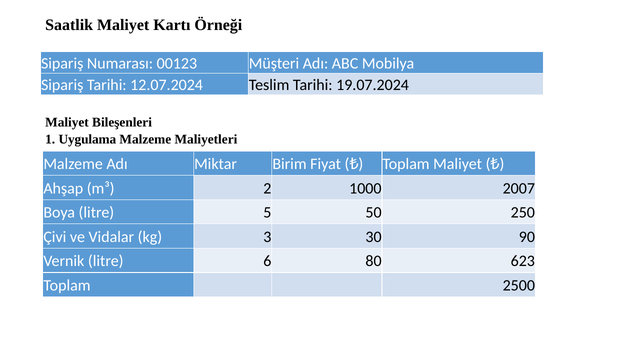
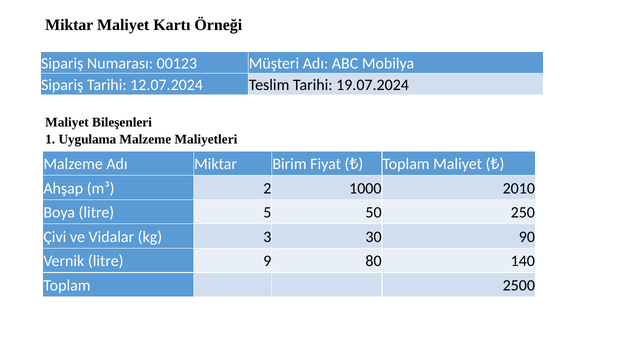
Saatlik at (69, 25): Saatlik -> Miktar
2007: 2007 -> 2010
6: 6 -> 9
623: 623 -> 140
